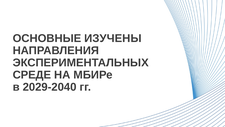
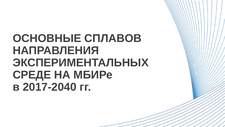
ИЗУЧЕНЫ: ИЗУЧЕНЫ -> СПЛАВОВ
2029-2040: 2029-2040 -> 2017-2040
